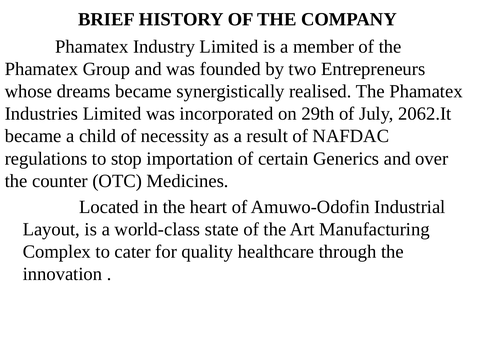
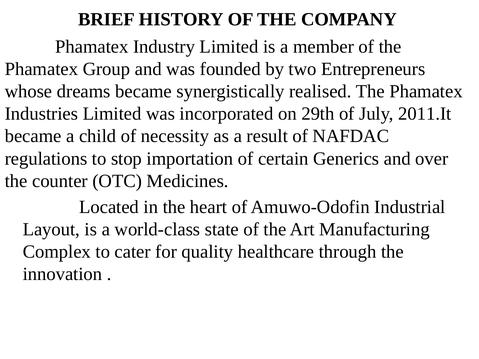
2062.It: 2062.It -> 2011.It
